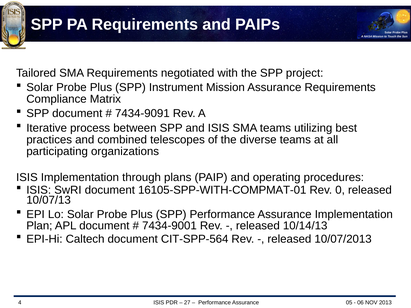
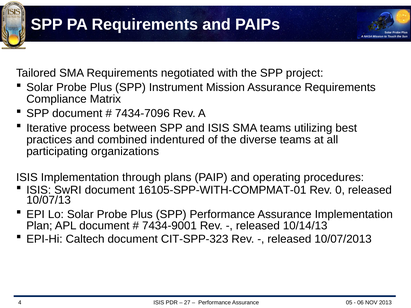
7434-9091: 7434-9091 -> 7434-7096
telescopes: telescopes -> indentured
CIT-SPP-564: CIT-SPP-564 -> CIT-SPP-323
